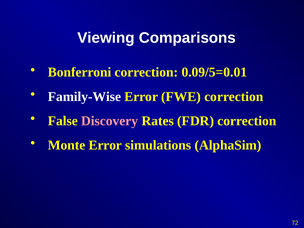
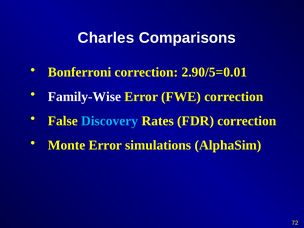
Viewing: Viewing -> Charles
0.09/5=0.01: 0.09/5=0.01 -> 2.90/5=0.01
Discovery colour: pink -> light blue
